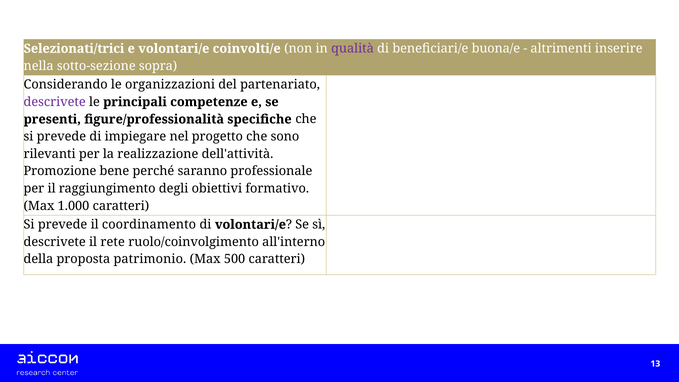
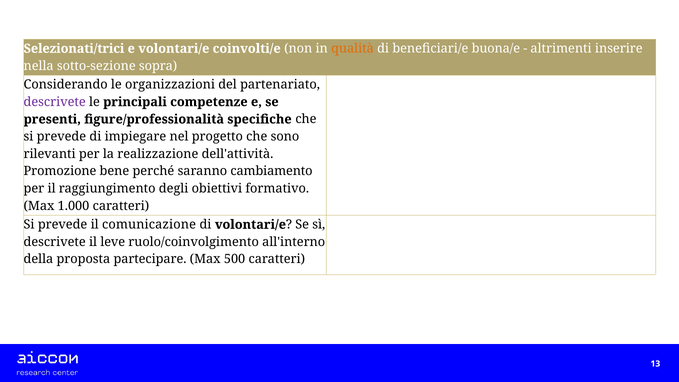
qualità colour: purple -> orange
professionale: professionale -> cambiamento
coordinamento: coordinamento -> comunicazione
rete: rete -> leve
patrimonio: patrimonio -> partecipare
